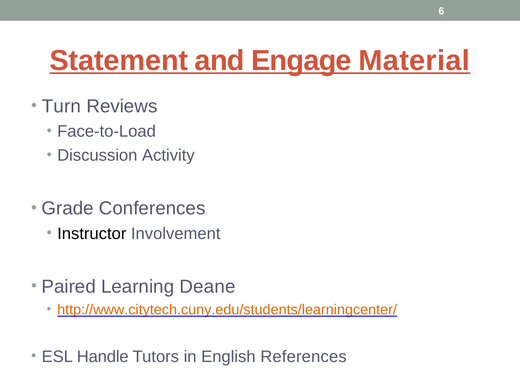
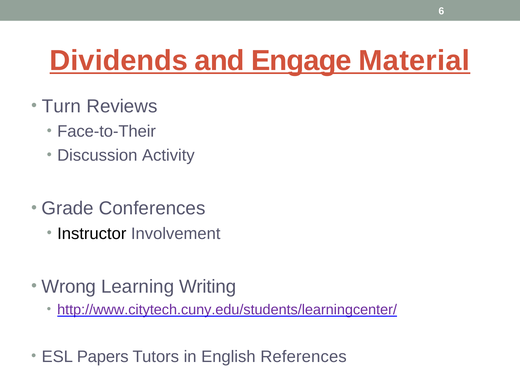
Statement: Statement -> Dividends
Face-to-Load: Face-to-Load -> Face-to-Their
Paired: Paired -> Wrong
Deane: Deane -> Writing
http://www.citytech.cuny.edu/students/learningcenter/ colour: orange -> purple
Handle: Handle -> Papers
